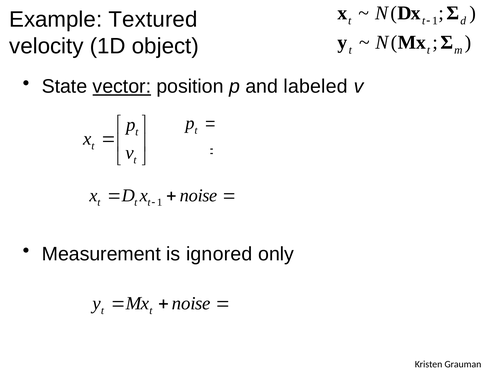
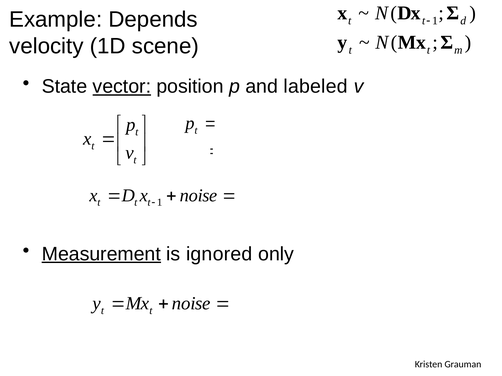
Textured: Textured -> Depends
object: object -> scene
Measurement underline: none -> present
